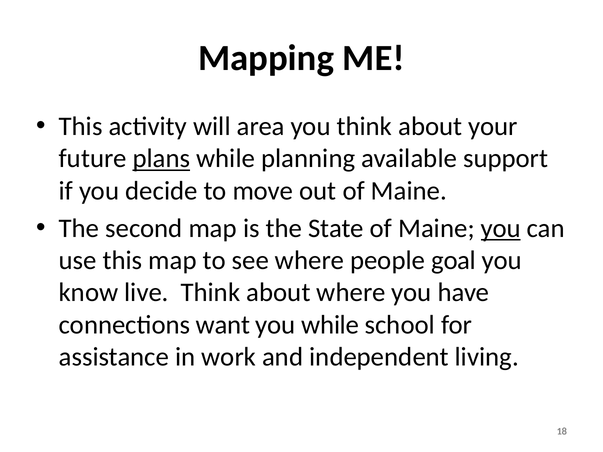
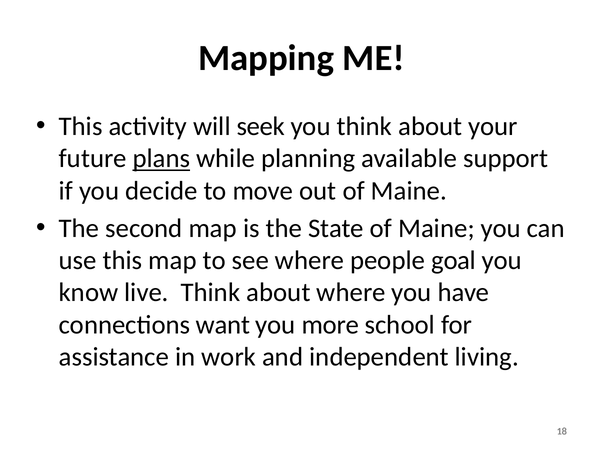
area: area -> seek
you at (501, 228) underline: present -> none
you while: while -> more
